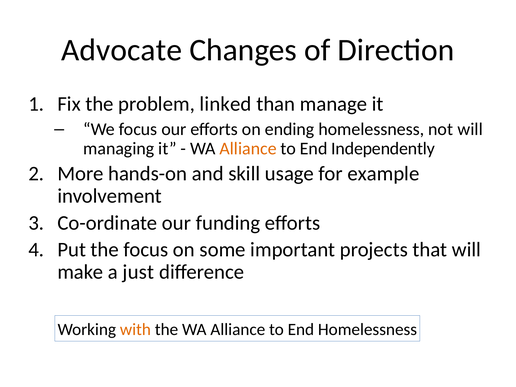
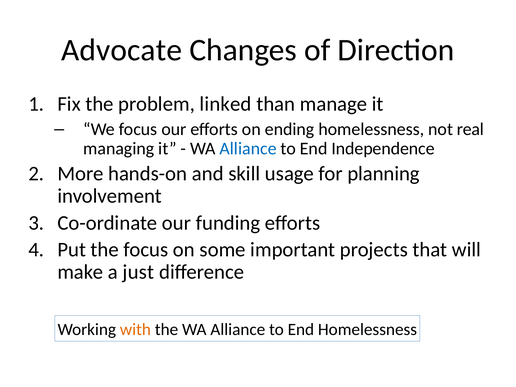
not will: will -> real
Alliance at (248, 149) colour: orange -> blue
Independently: Independently -> Independence
example: example -> planning
